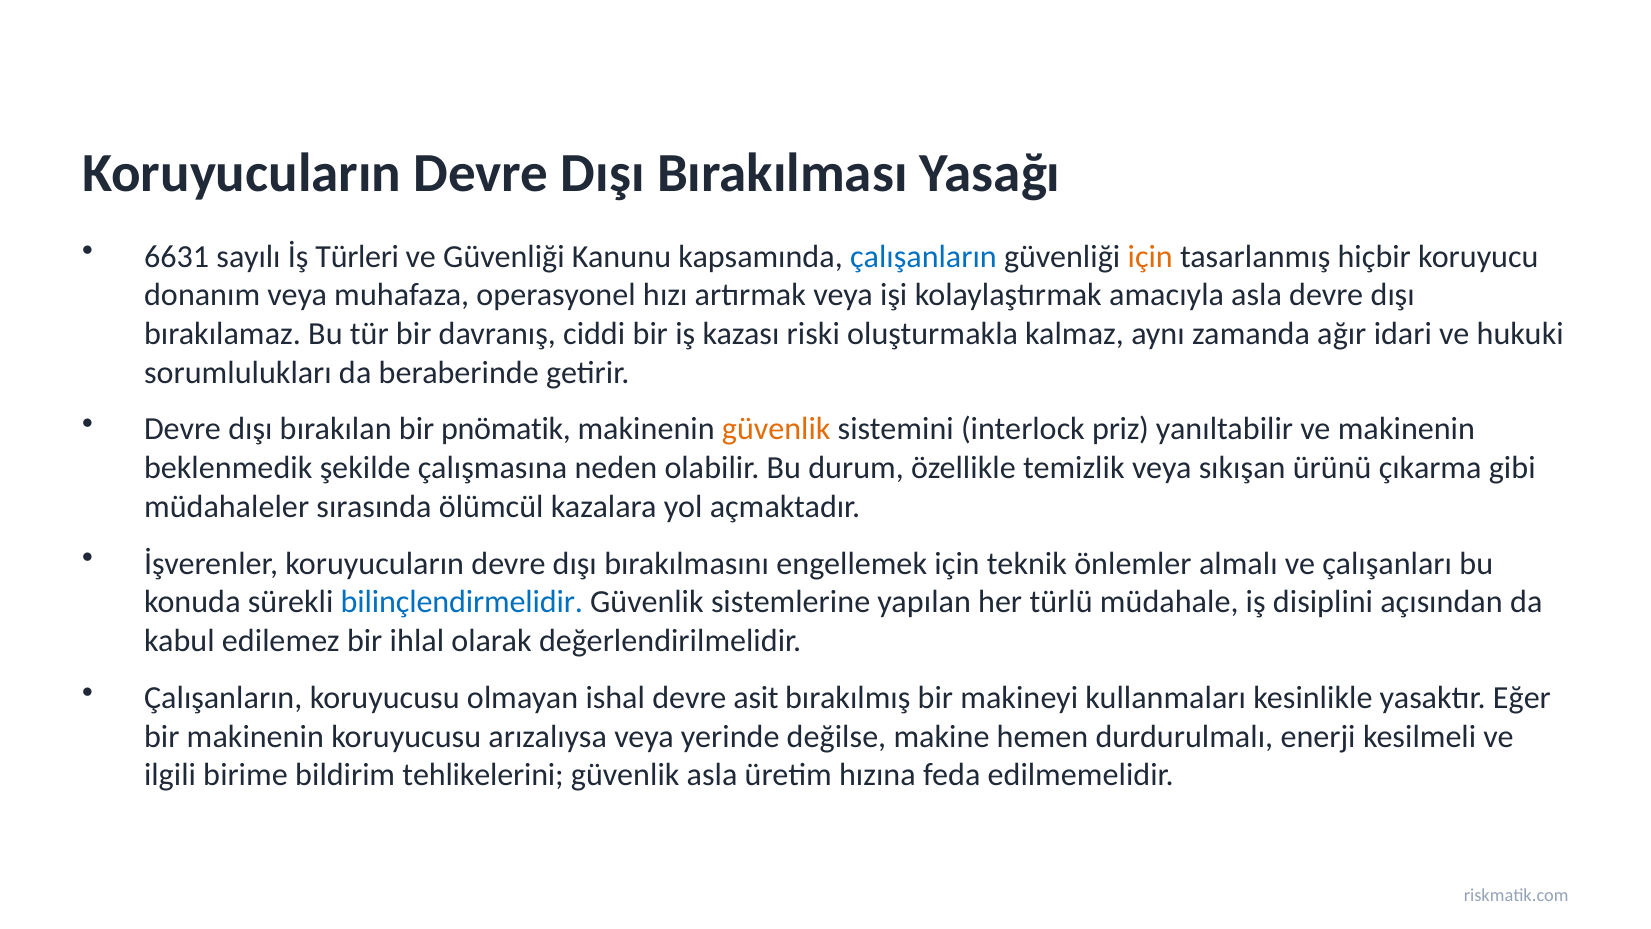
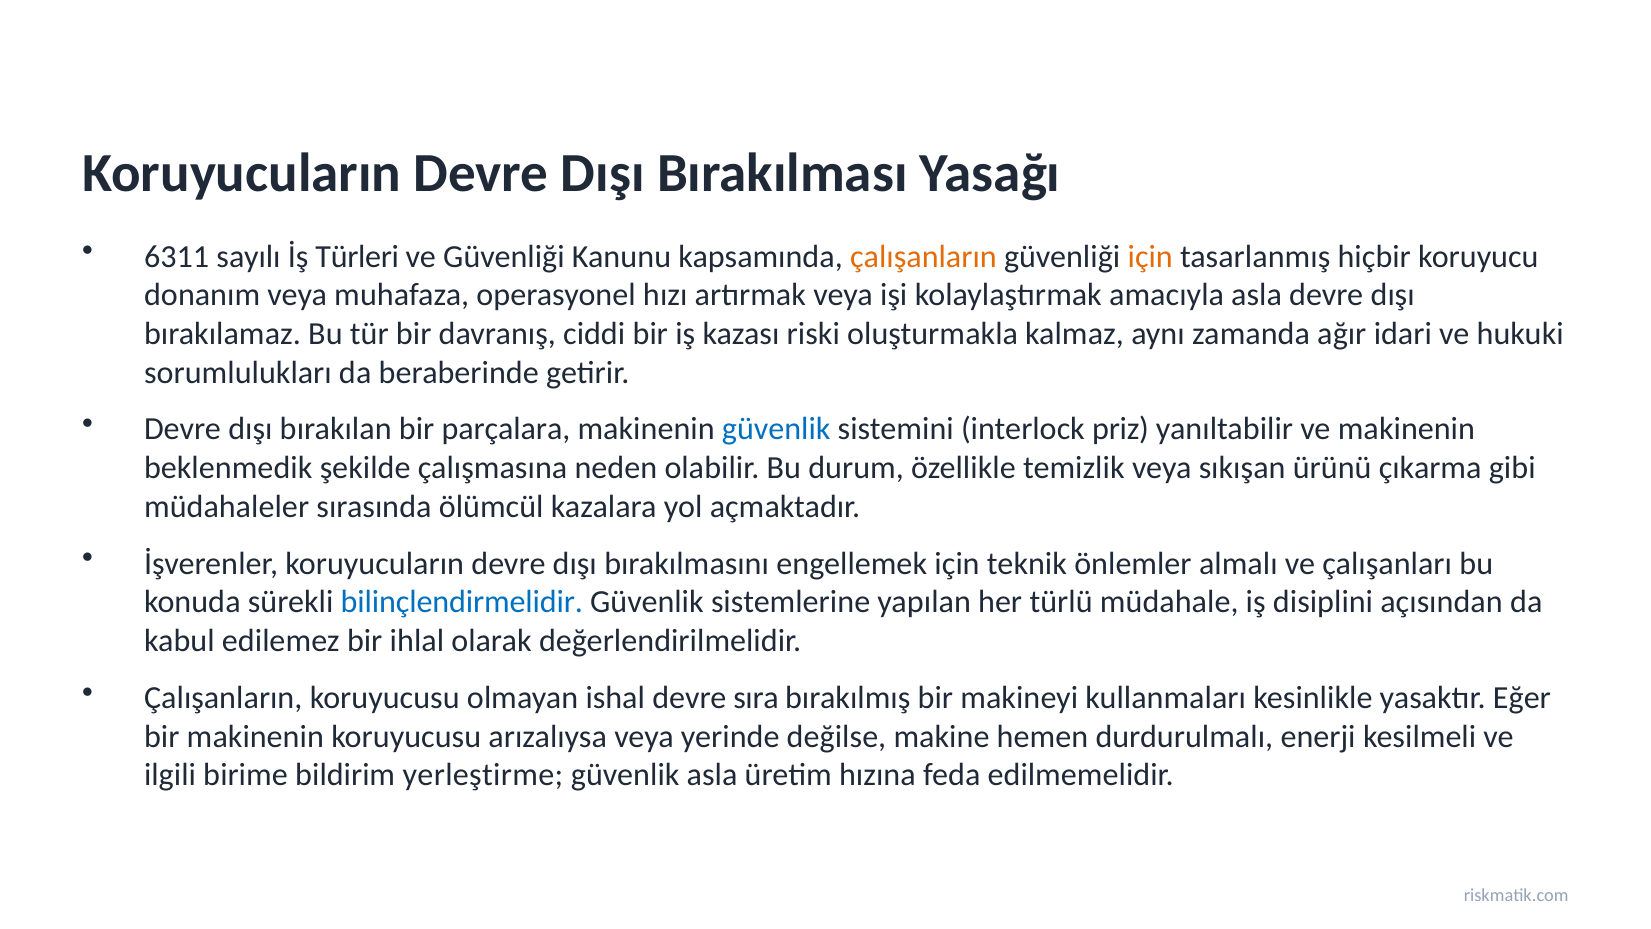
6631: 6631 -> 6311
çalışanların at (923, 256) colour: blue -> orange
pnömatik: pnömatik -> parçalara
güvenlik at (776, 429) colour: orange -> blue
asit: asit -> sıra
tehlikelerini: tehlikelerini -> yerleştirme
